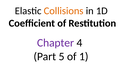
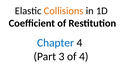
Chapter colour: purple -> blue
5: 5 -> 3
of 1: 1 -> 4
